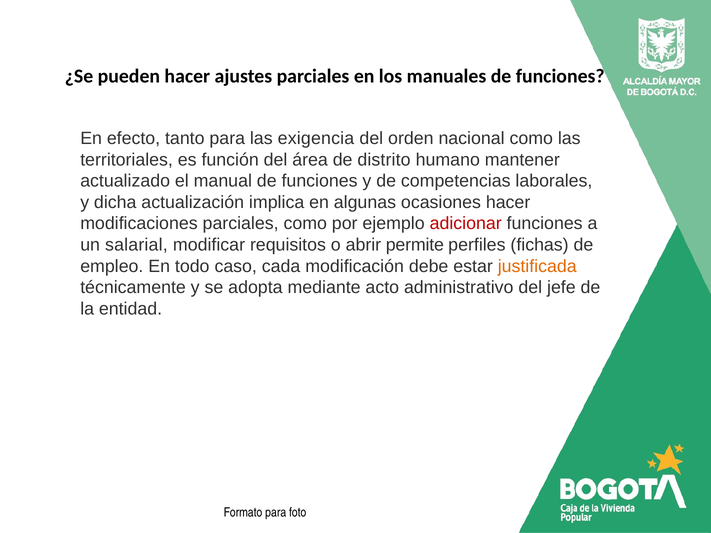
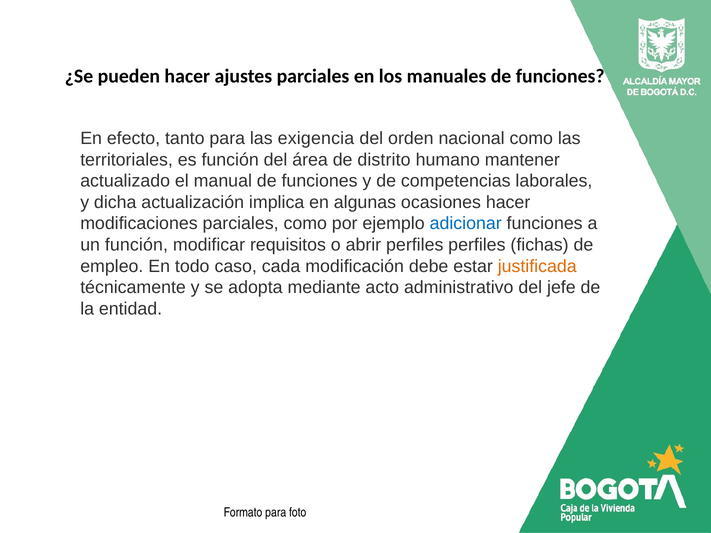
adicionar colour: red -> blue
un salarial: salarial -> función
abrir permite: permite -> perfiles
